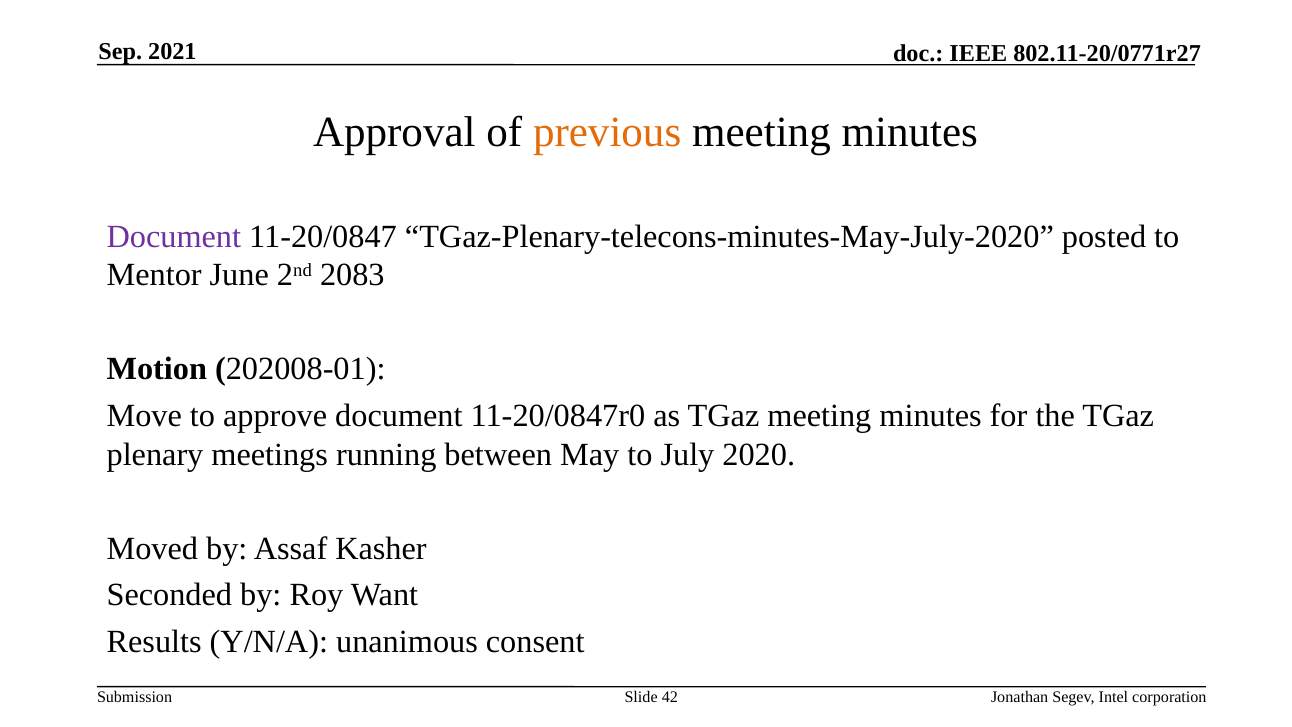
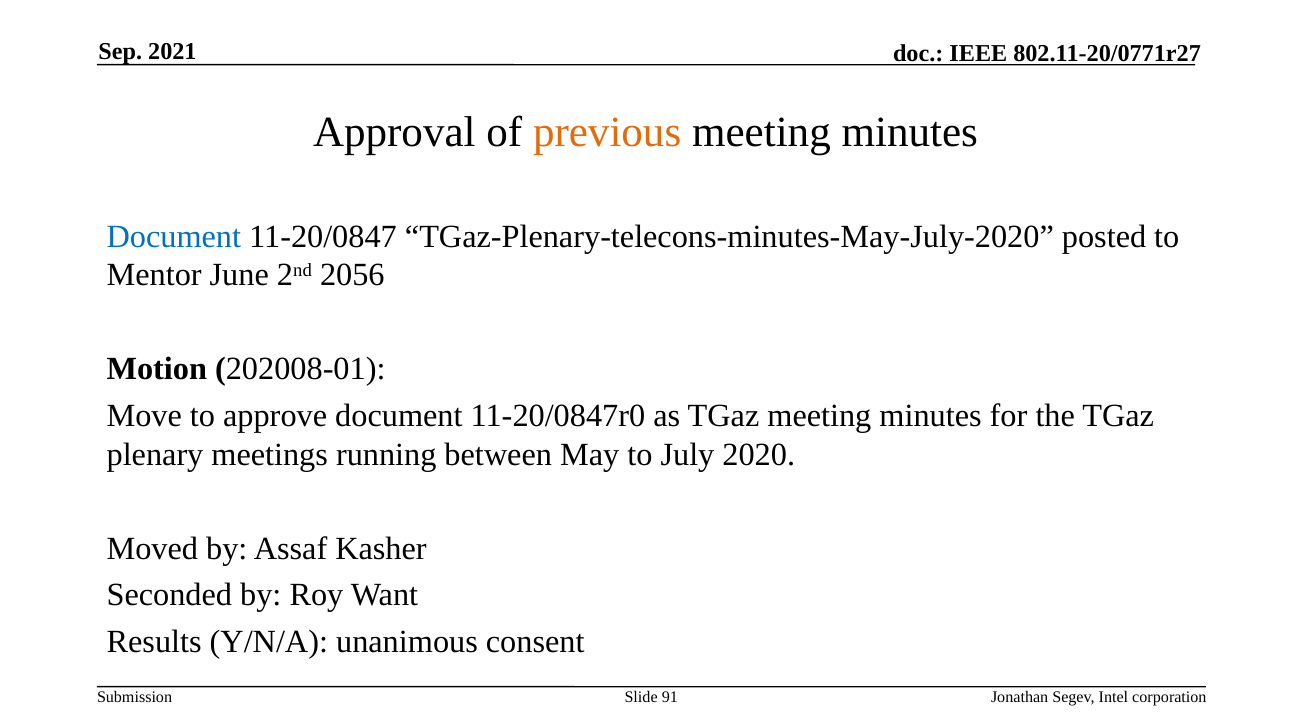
Document at (174, 236) colour: purple -> blue
2083: 2083 -> 2056
42: 42 -> 91
